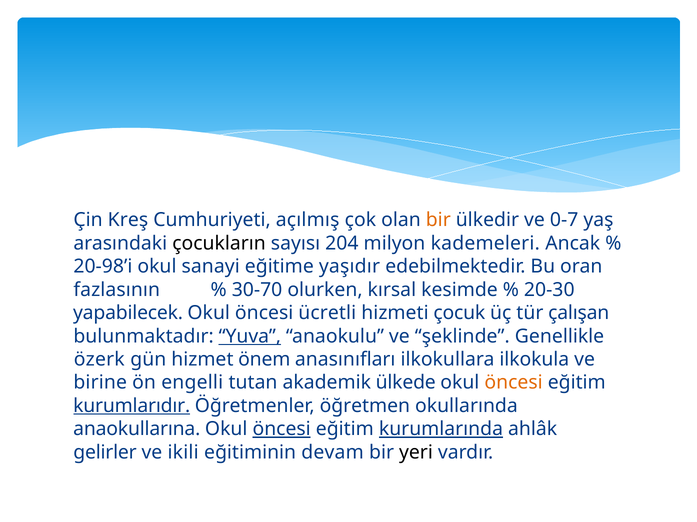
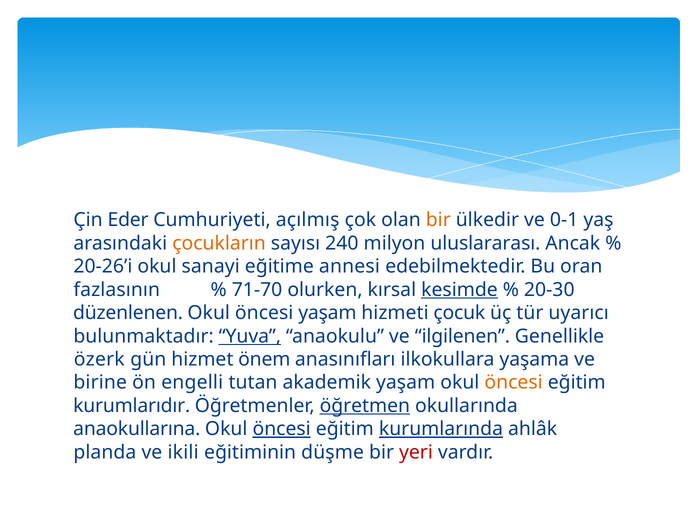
Kreş: Kreş -> Eder
0-7: 0-7 -> 0-1
çocukların colour: black -> orange
204: 204 -> 240
kademeleri: kademeleri -> uluslararası
20-98’i: 20-98’i -> 20-26’i
yaşıdır: yaşıdır -> annesi
30-70: 30-70 -> 71-70
kesimde underline: none -> present
yapabilecek: yapabilecek -> düzenlenen
öncesi ücretli: ücretli -> yaşam
çalışan: çalışan -> uyarıcı
şeklinde: şeklinde -> ilgilenen
ilkokula: ilkokula -> yaşama
akademik ülkede: ülkede -> yaşam
kurumlarıdır underline: present -> none
öğretmen underline: none -> present
gelirler: gelirler -> planda
devam: devam -> düşme
yeri colour: black -> red
